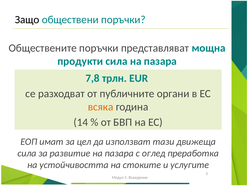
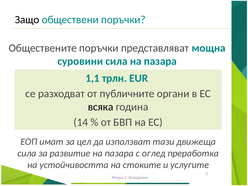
продукти: продукти -> суровини
7,8: 7,8 -> 1,1
всяка colour: orange -> black
